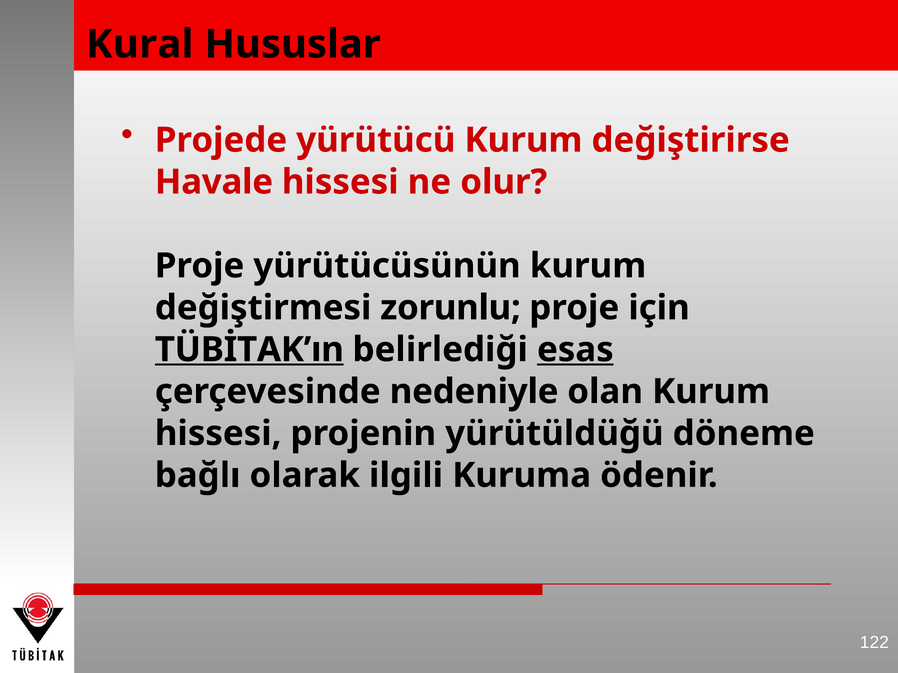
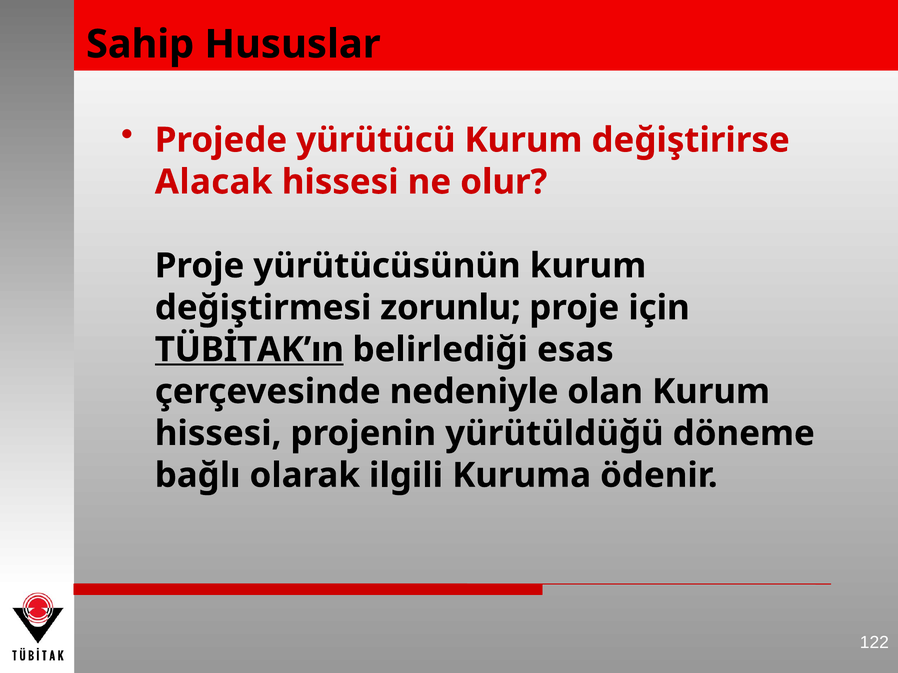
Kural: Kural -> Sahip
Havale: Havale -> Alacak
esas underline: present -> none
